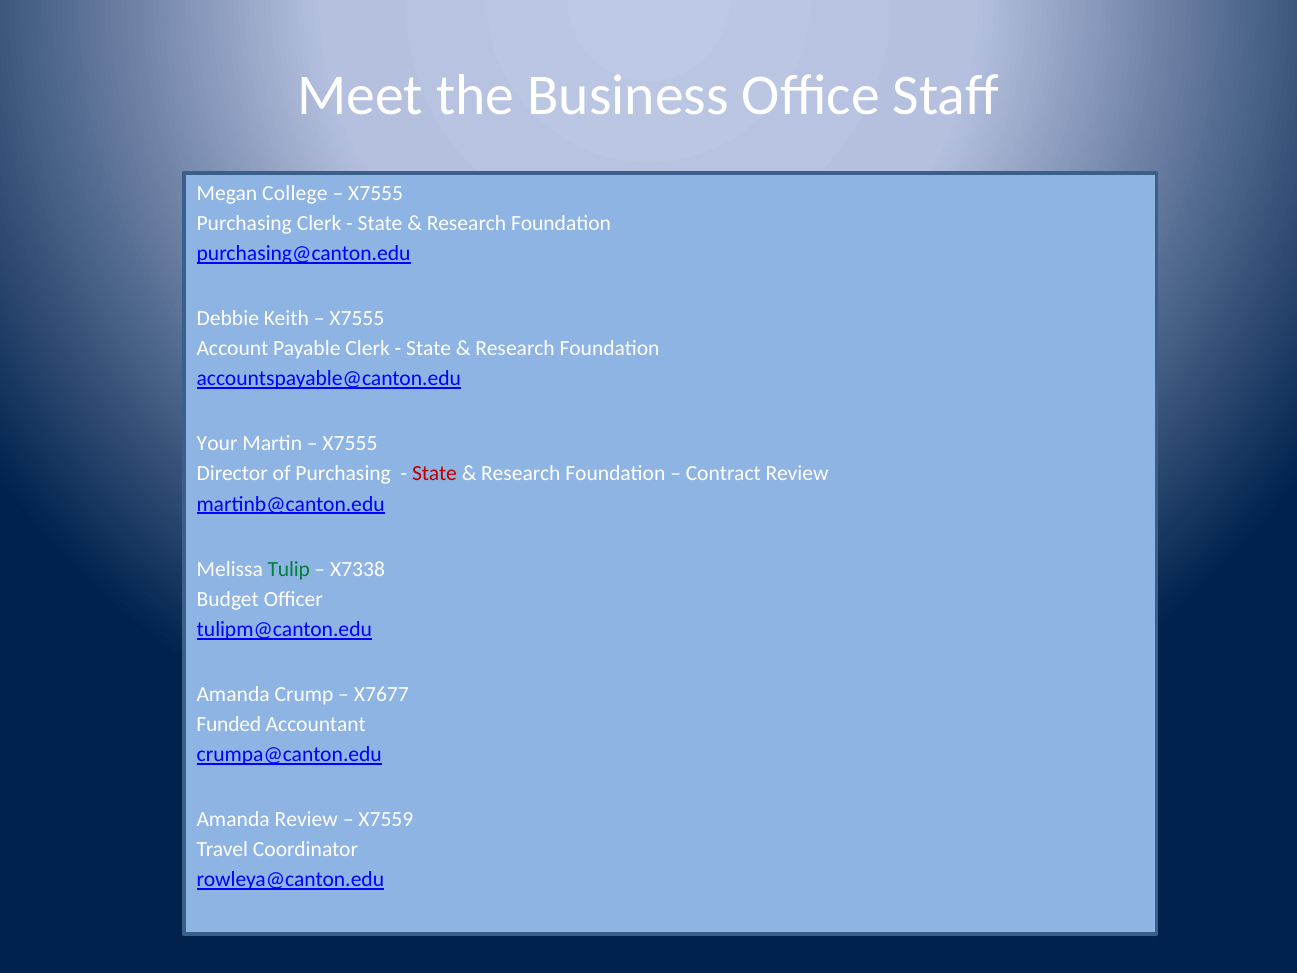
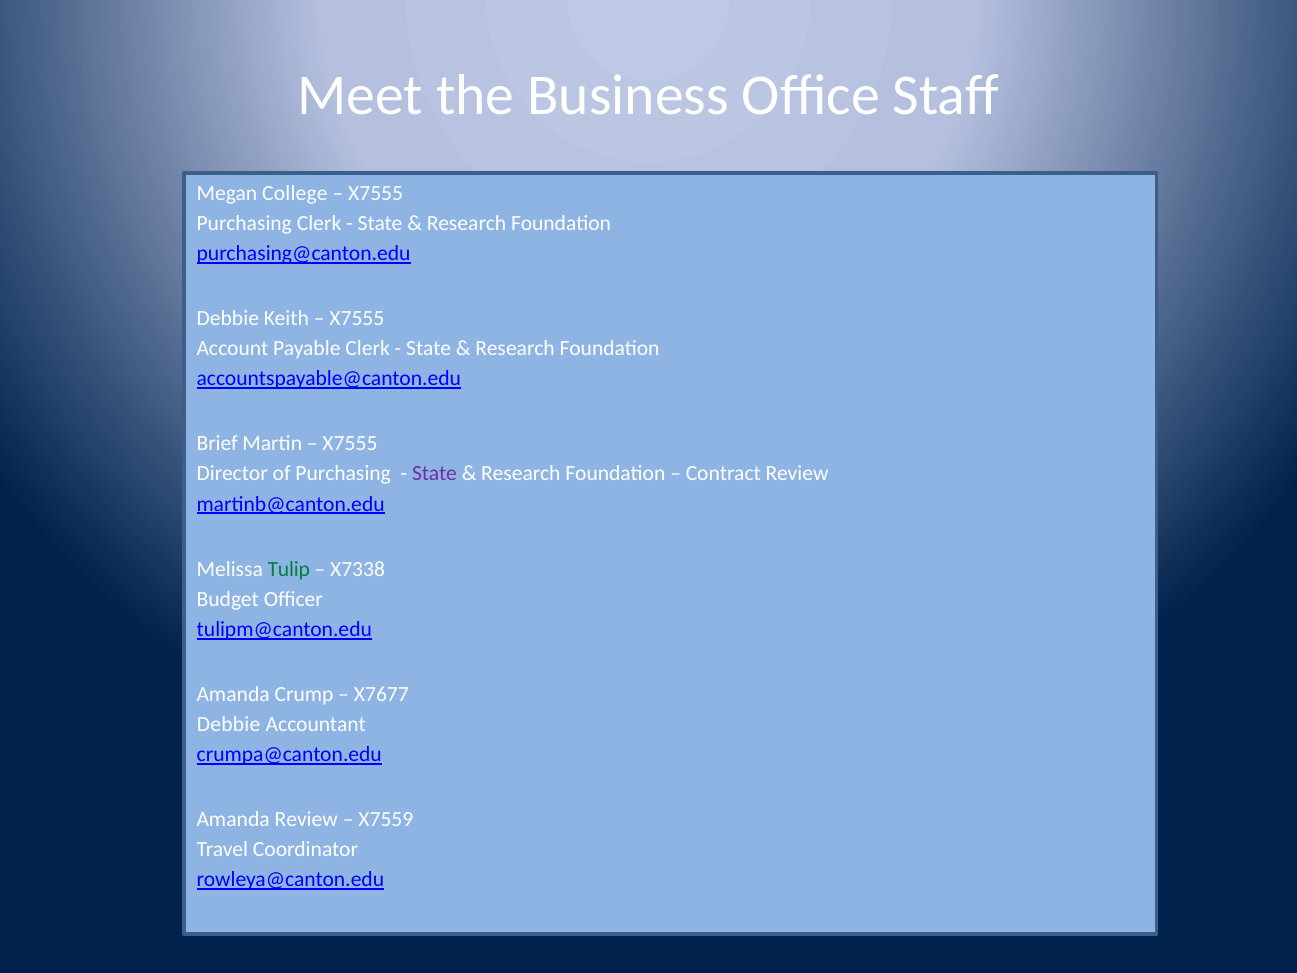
Your: Your -> Brief
State at (435, 473) colour: red -> purple
Funded at (229, 724): Funded -> Debbie
